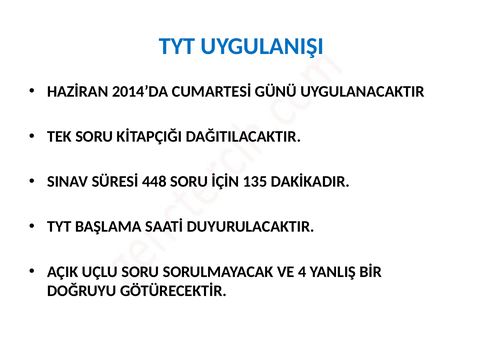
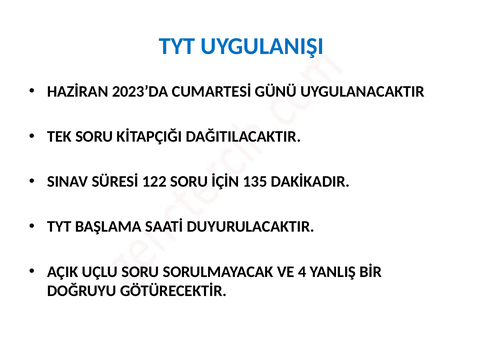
2014’DA: 2014’DA -> 2023’DA
448: 448 -> 122
